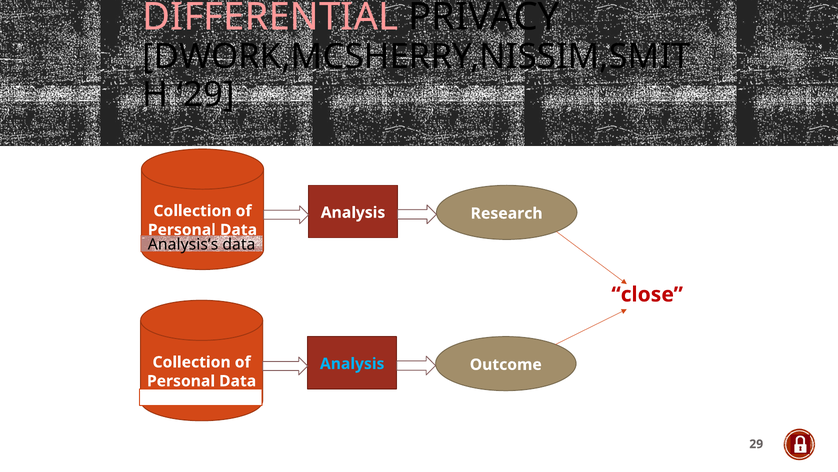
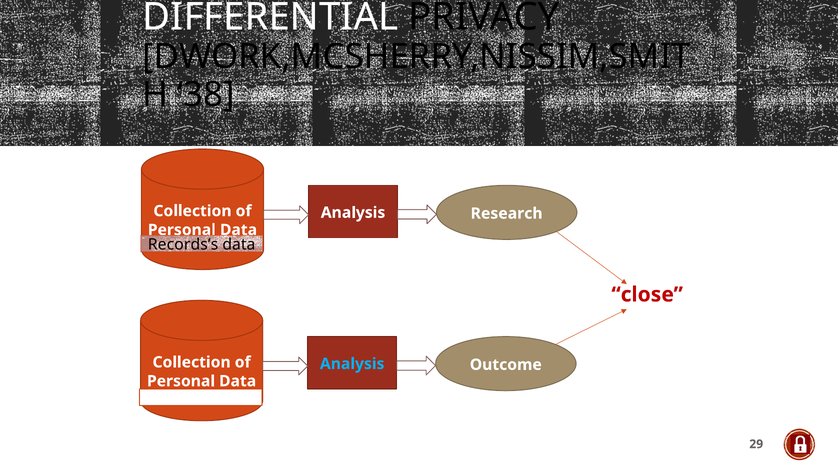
DIFFERENTIAL colour: pink -> white
29 at (206, 94): 29 -> 38
Analysis’s: Analysis’s -> Records’s
